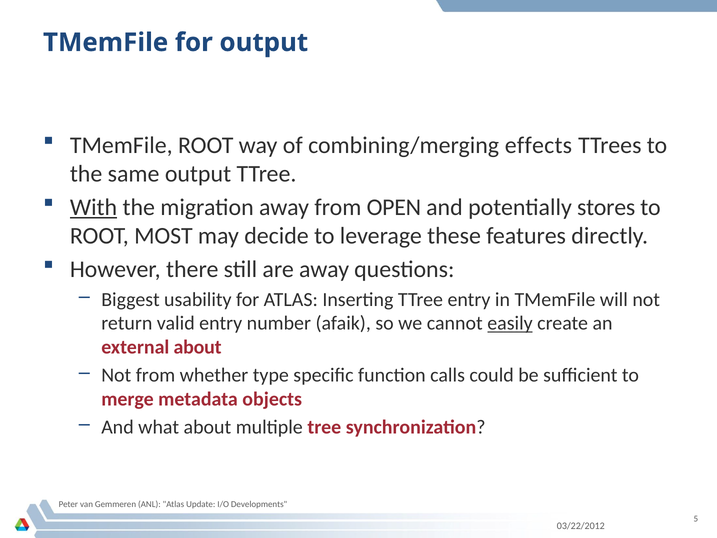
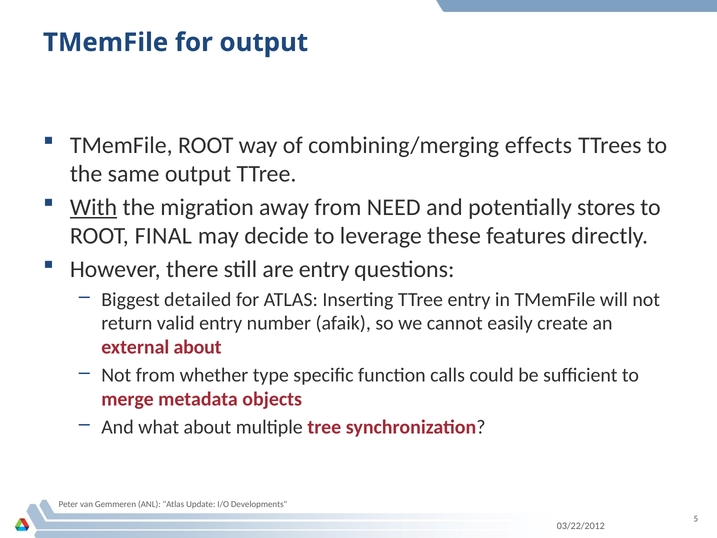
OPEN: OPEN -> NEED
MOST: MOST -> FINAL
are away: away -> entry
usability: usability -> detailed
easily underline: present -> none
